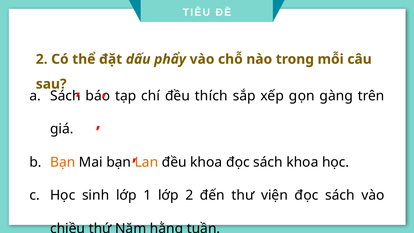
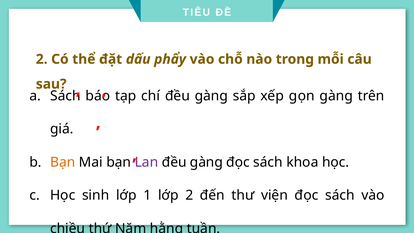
chí đều thích: thích -> gàng
Lan colour: orange -> purple
khoa at (206, 162): khoa -> gàng
